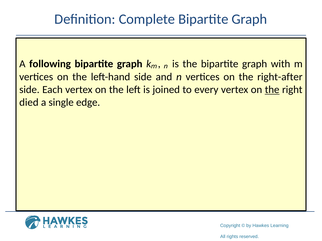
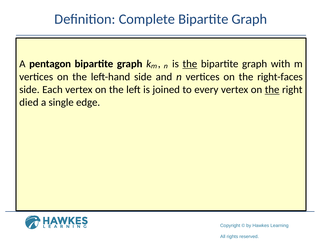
following: following -> pentagon
the at (190, 64) underline: none -> present
right-after: right-after -> right-faces
